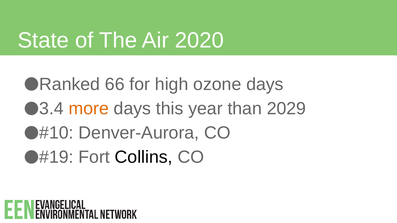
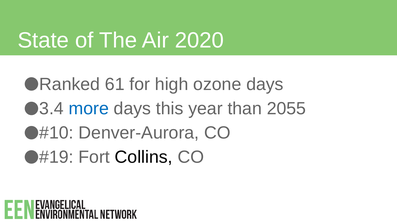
66: 66 -> 61
more colour: orange -> blue
2029: 2029 -> 2055
